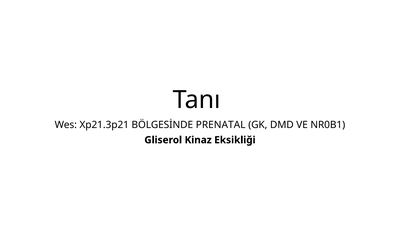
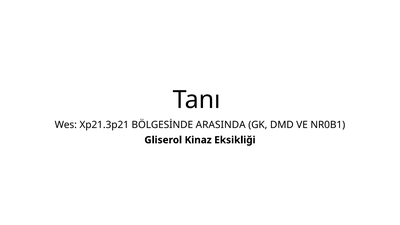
PRENATAL: PRENATAL -> ARASINDA
